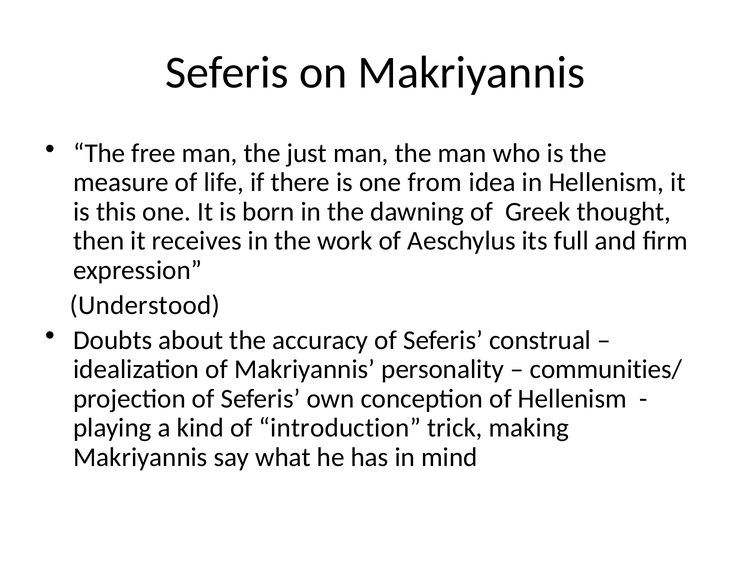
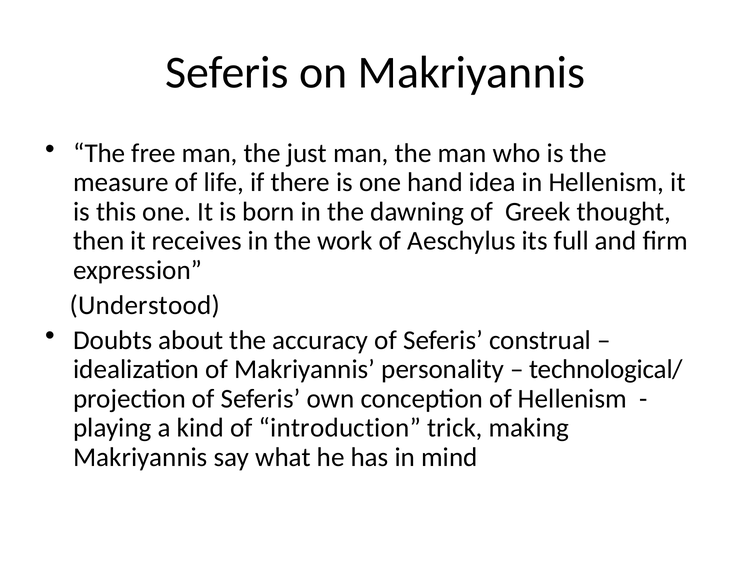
from: from -> hand
communities/: communities/ -> technological/
